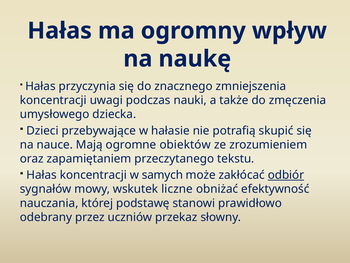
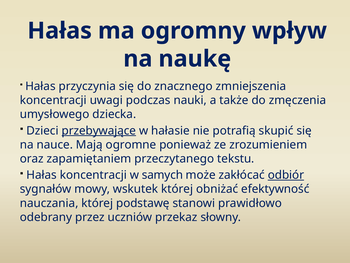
przebywające underline: none -> present
obiektów: obiektów -> ponieważ
wskutek liczne: liczne -> której
